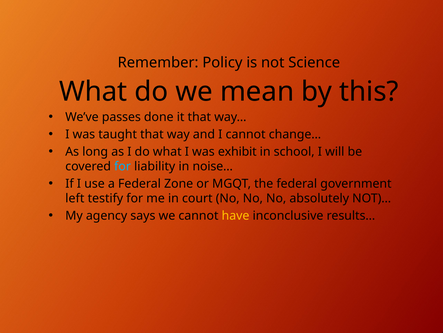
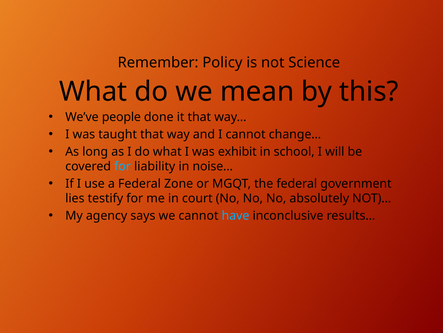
passes: passes -> people
left: left -> lies
have colour: yellow -> light blue
